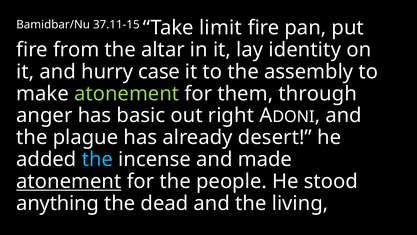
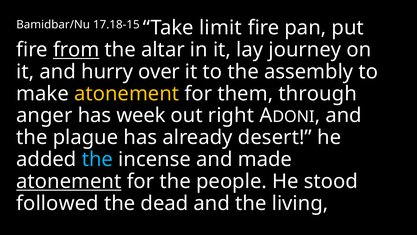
37.11-15: 37.11-15 -> 17.18-15
from underline: none -> present
identity: identity -> journey
case: case -> over
atonement at (127, 93) colour: light green -> yellow
basic: basic -> week
anything: anything -> followed
